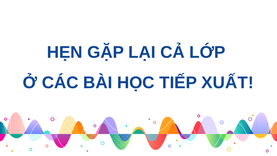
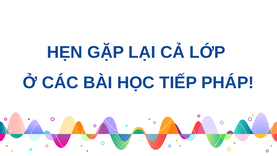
XUẤT: XUẤT -> PHÁP
